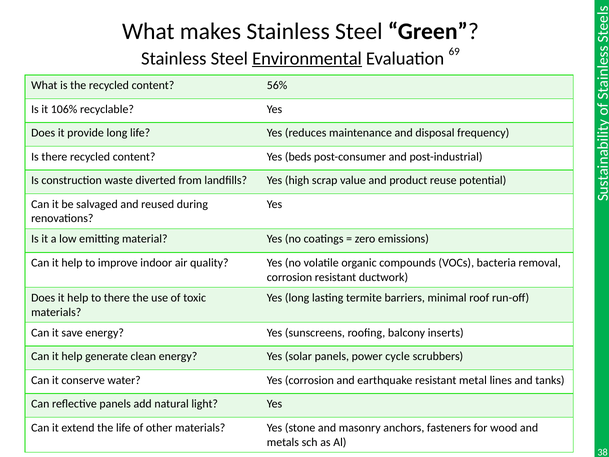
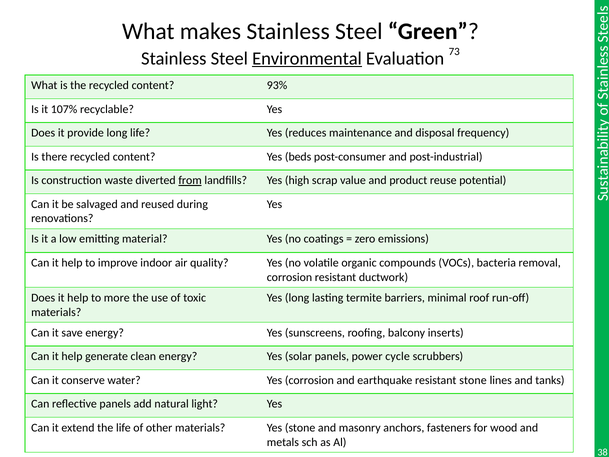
69: 69 -> 73
56%: 56% -> 93%
106%: 106% -> 107%
from underline: none -> present
to there: there -> more
resistant metal: metal -> stone
